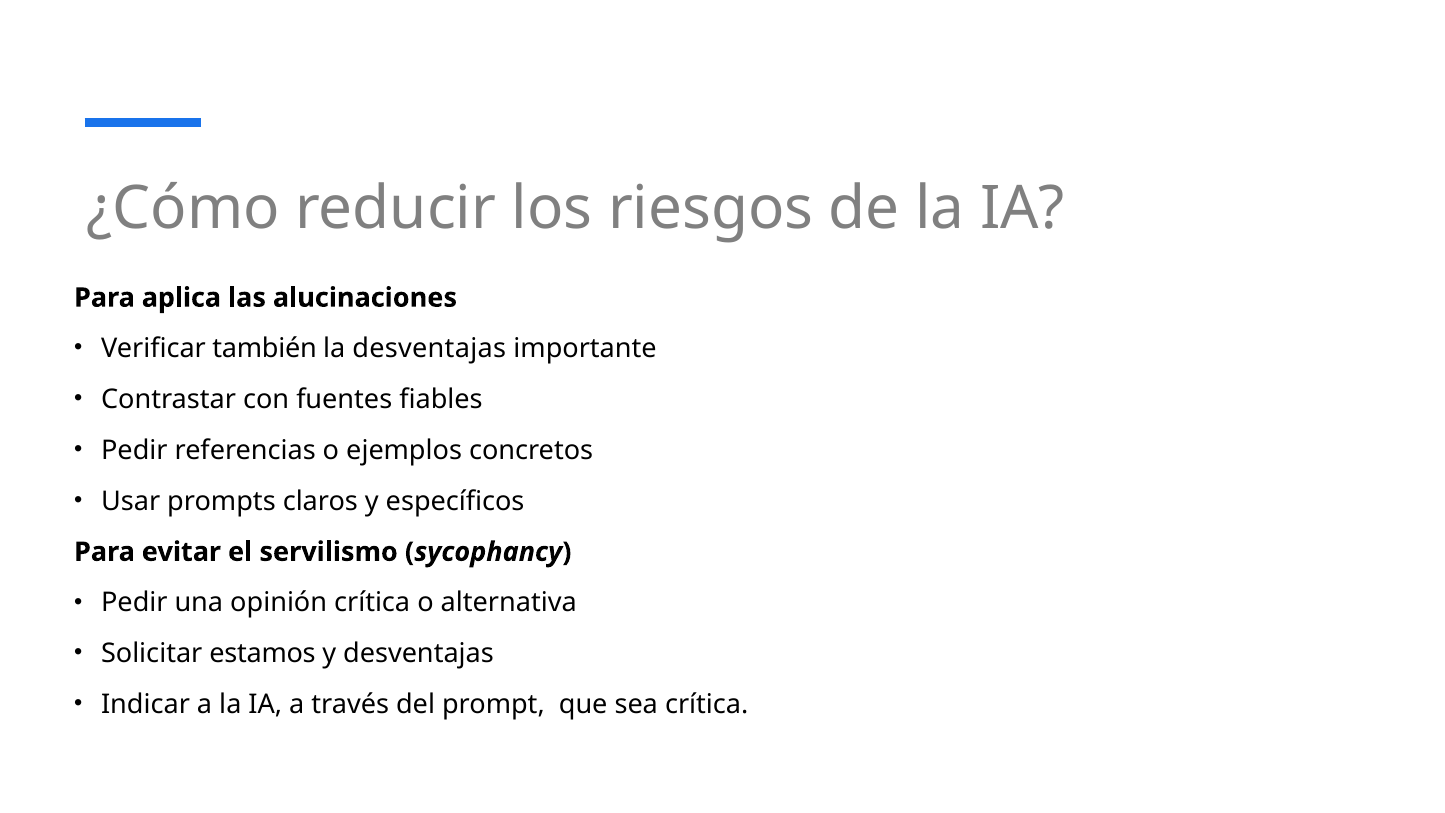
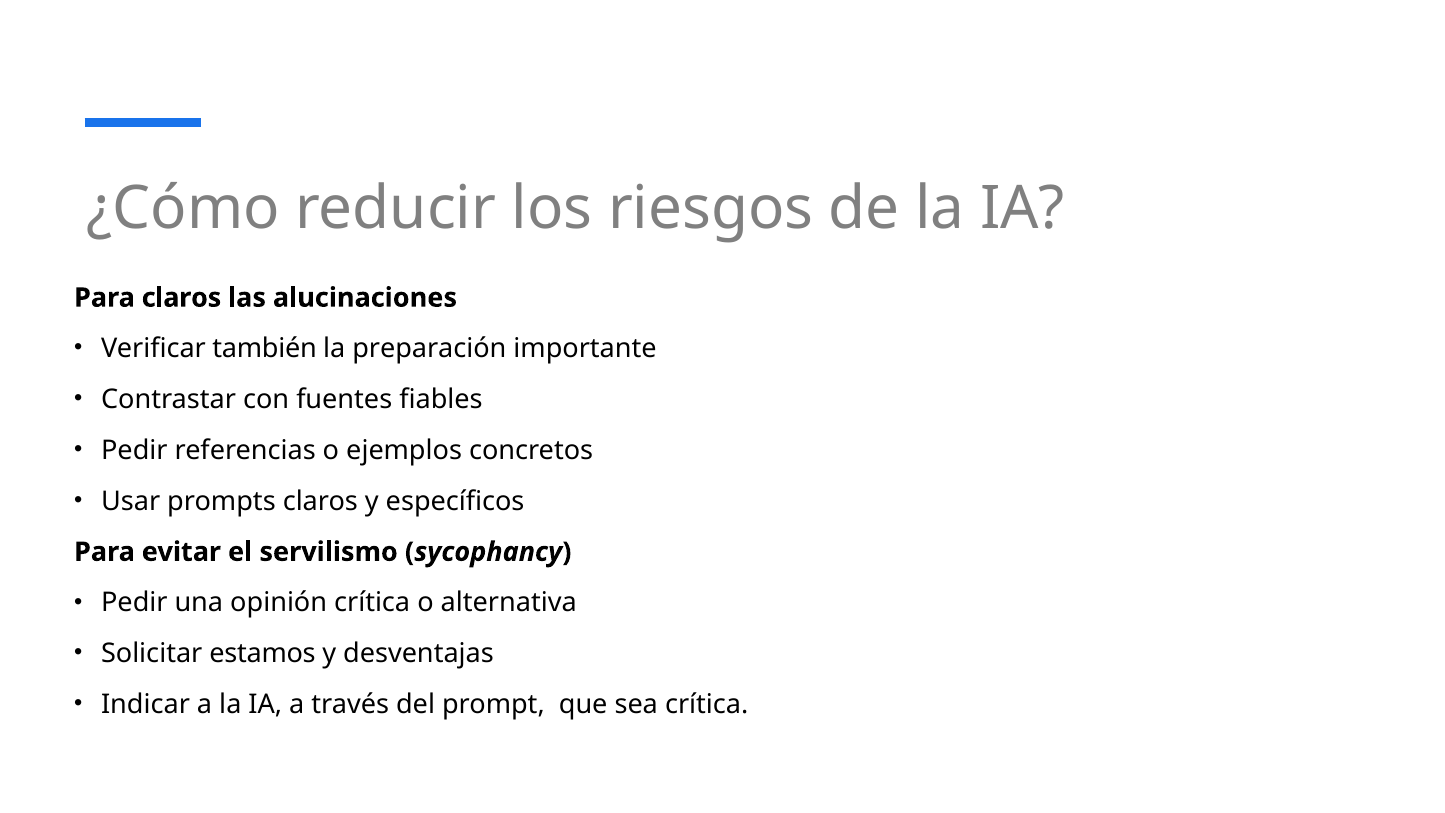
Para aplica: aplica -> claros
la desventajas: desventajas -> preparación
